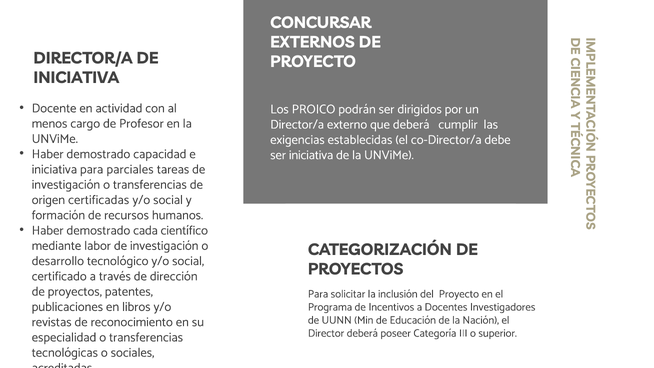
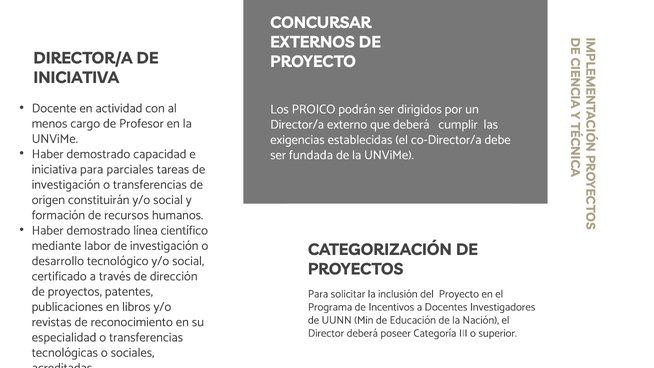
ser iniciativa: iniciativa -> fundada
certificadas: certificadas -> constituirán
cada: cada -> línea
